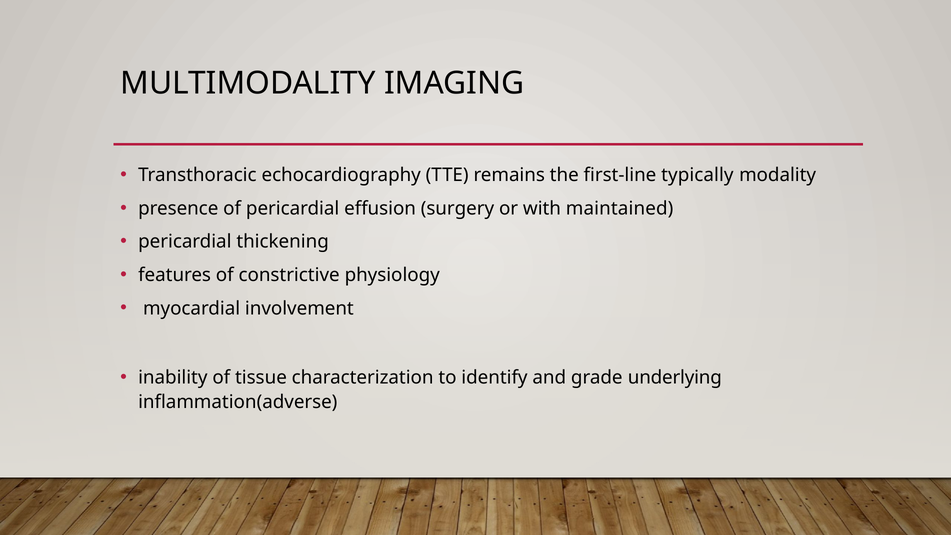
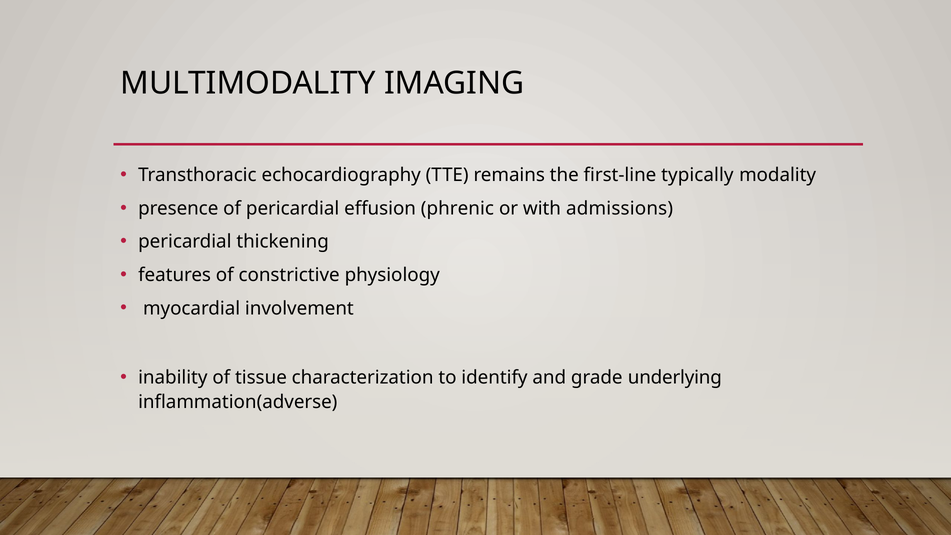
surgery: surgery -> phrenic
maintained: maintained -> admissions
